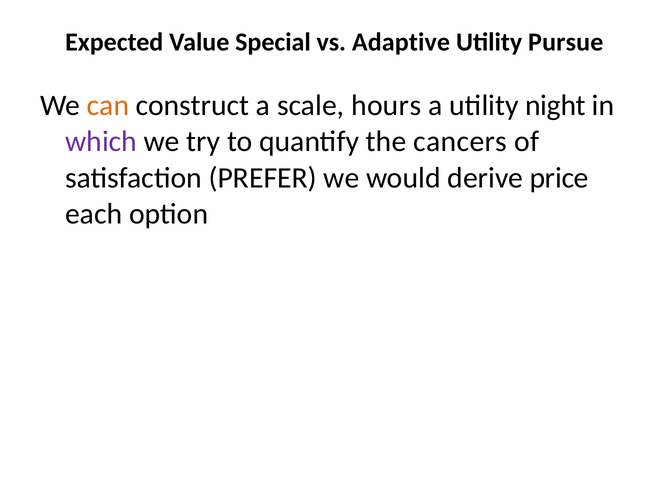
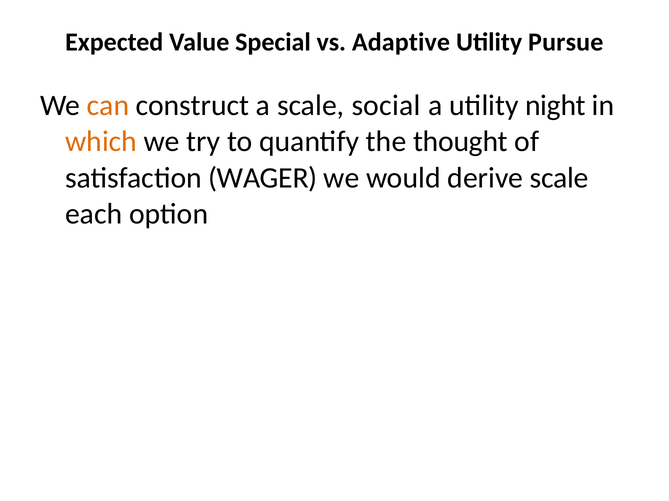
hours: hours -> social
which colour: purple -> orange
cancers: cancers -> thought
PREFER: PREFER -> WAGER
derive price: price -> scale
